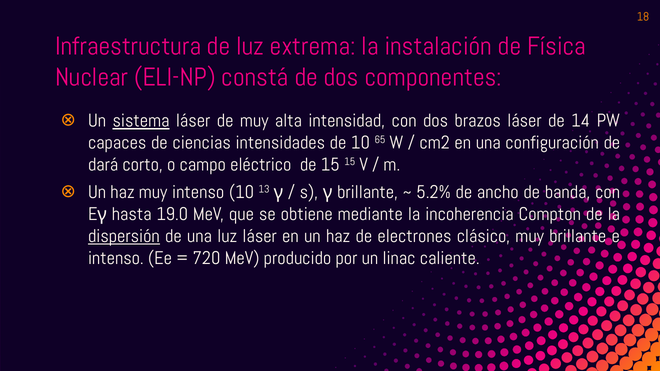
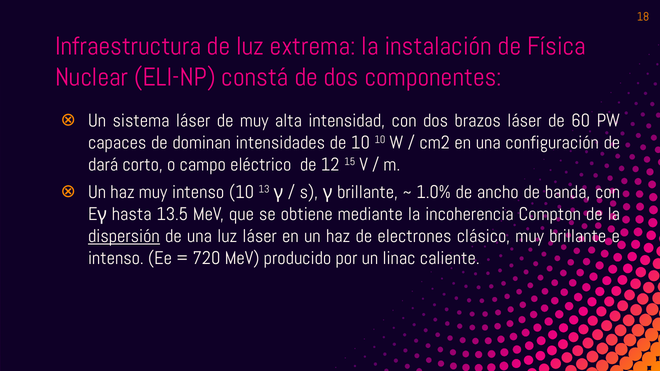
sistema underline: present -> none
14: 14 -> 60
ciencias: ciencias -> dominan
10 65: 65 -> 10
de 15: 15 -> 12
5.2%: 5.2% -> 1.0%
19.0: 19.0 -> 13.5
